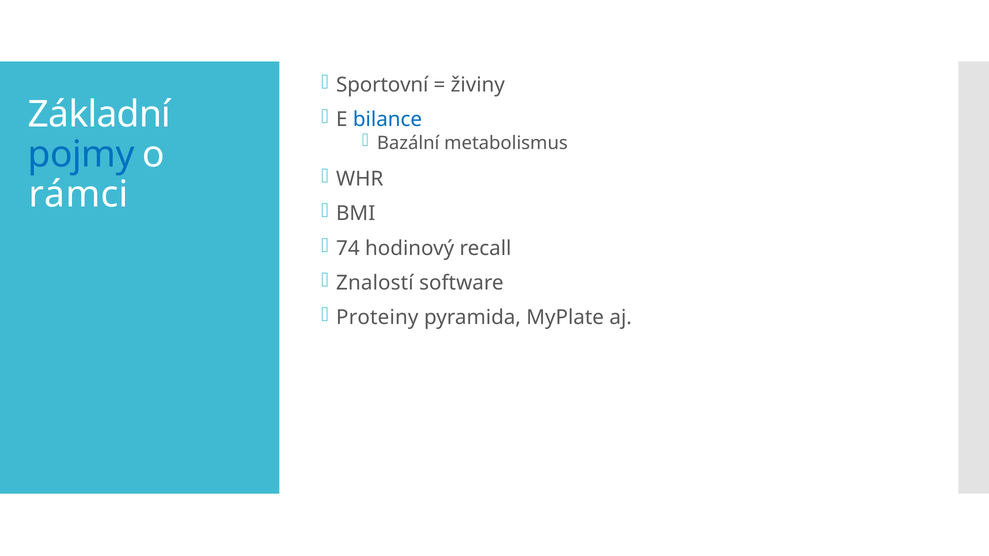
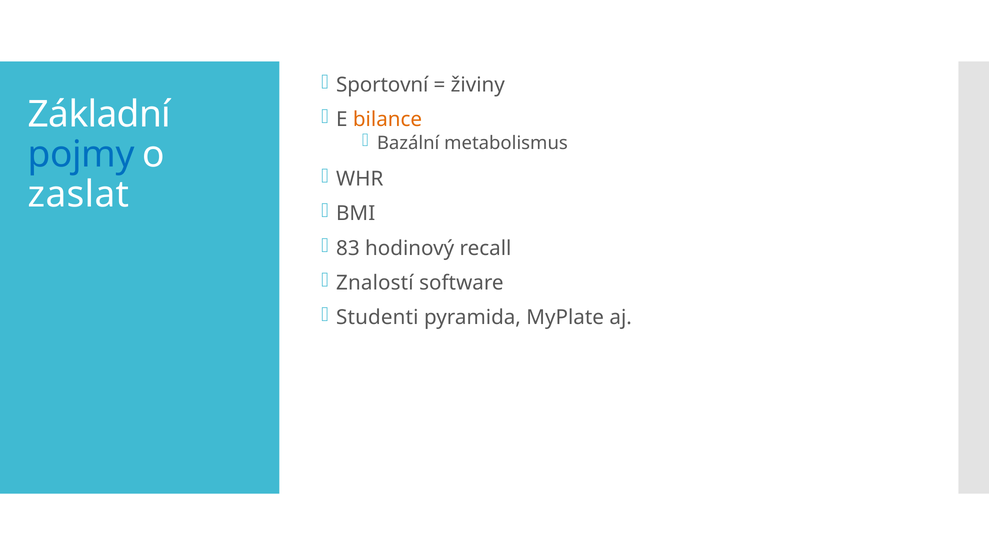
bilance colour: blue -> orange
rámci: rámci -> zaslat
74: 74 -> 83
Proteiny: Proteiny -> Studenti
